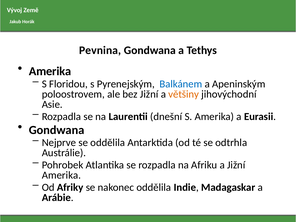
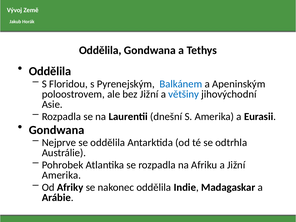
Pevnina at (100, 50): Pevnina -> Oddělila
Amerika at (50, 71): Amerika -> Oddělila
většiny colour: orange -> blue
